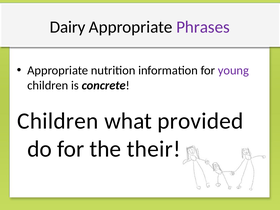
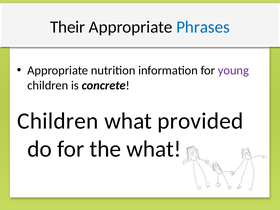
Dairy: Dairy -> Their
Phrases colour: purple -> blue
the their: their -> what
